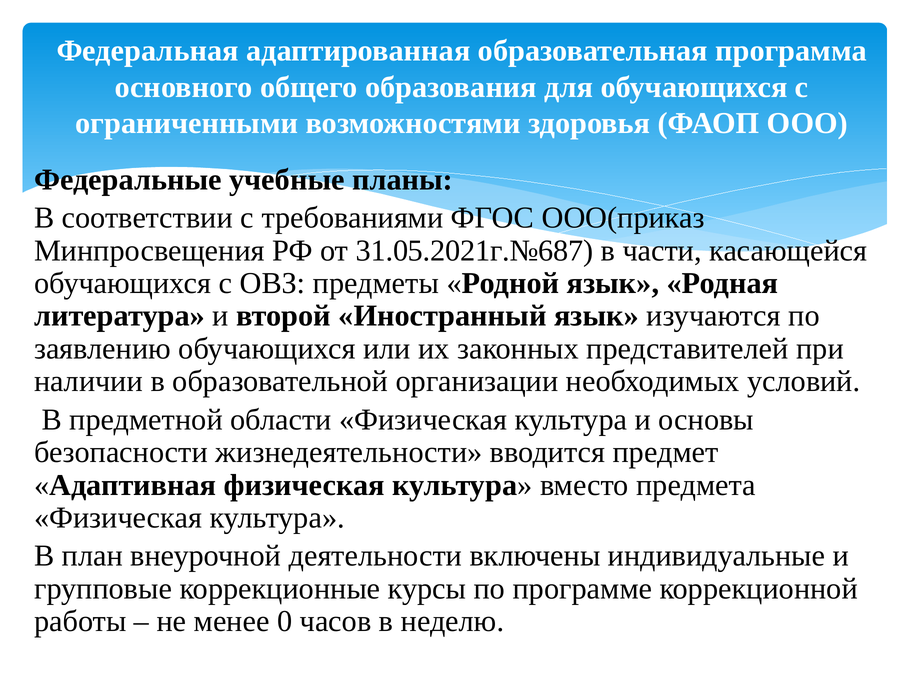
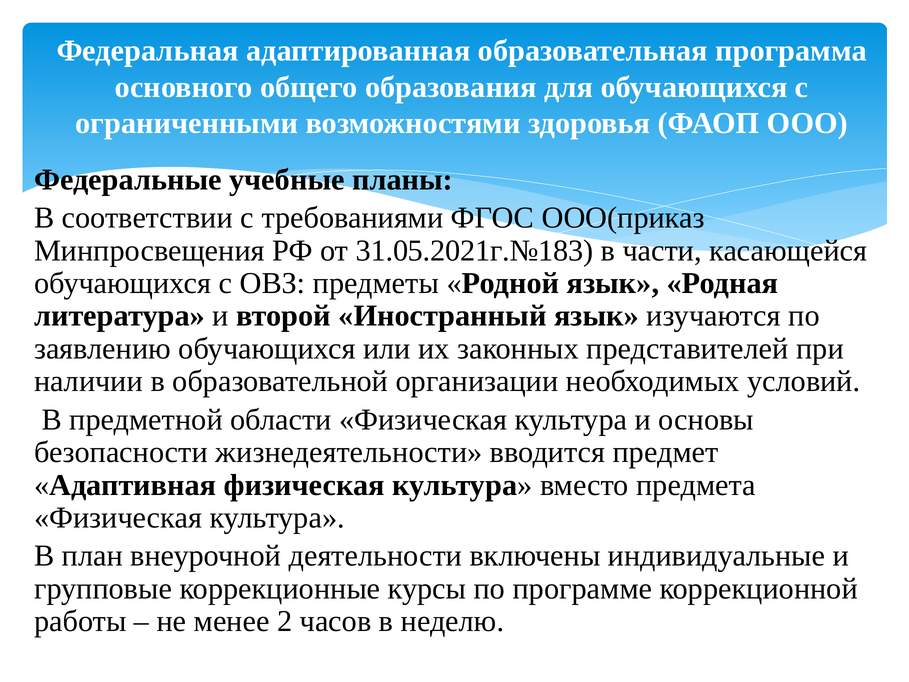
31.05.2021г.№687: 31.05.2021г.№687 -> 31.05.2021г.№183
0: 0 -> 2
